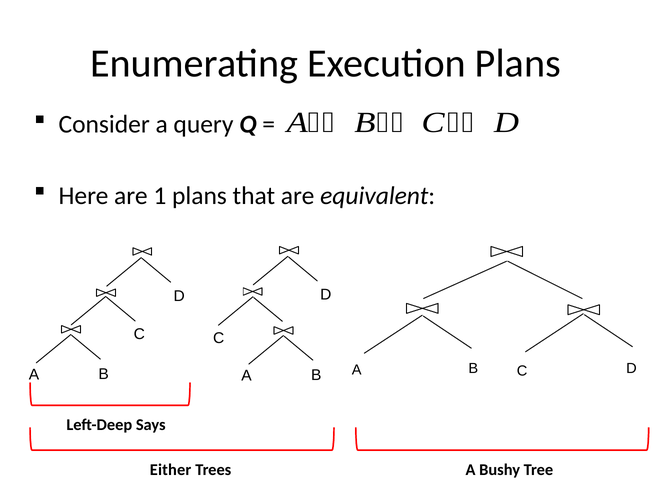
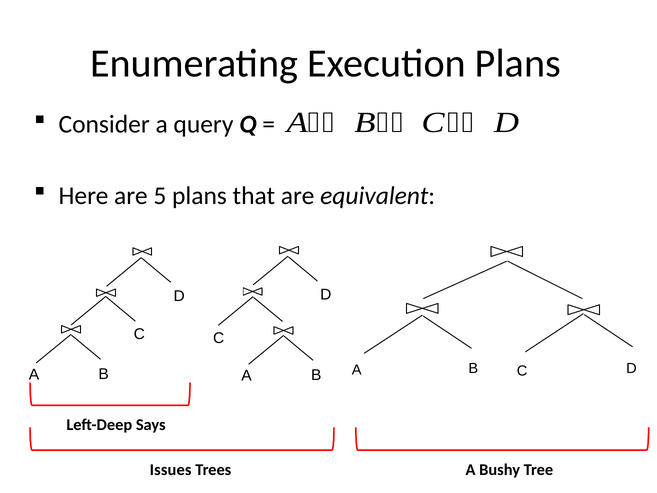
1: 1 -> 5
Either: Either -> Issues
